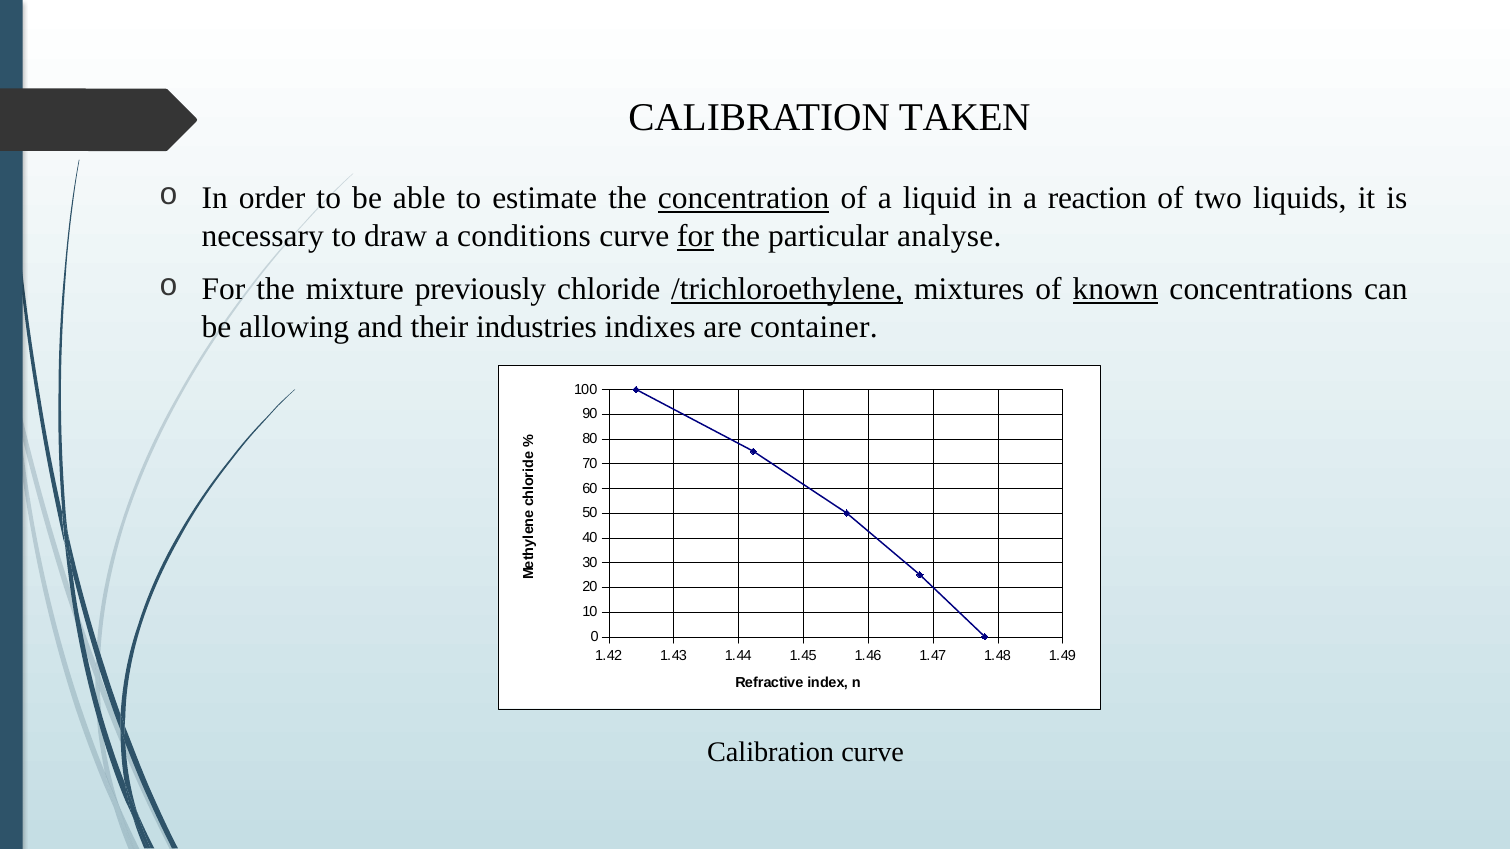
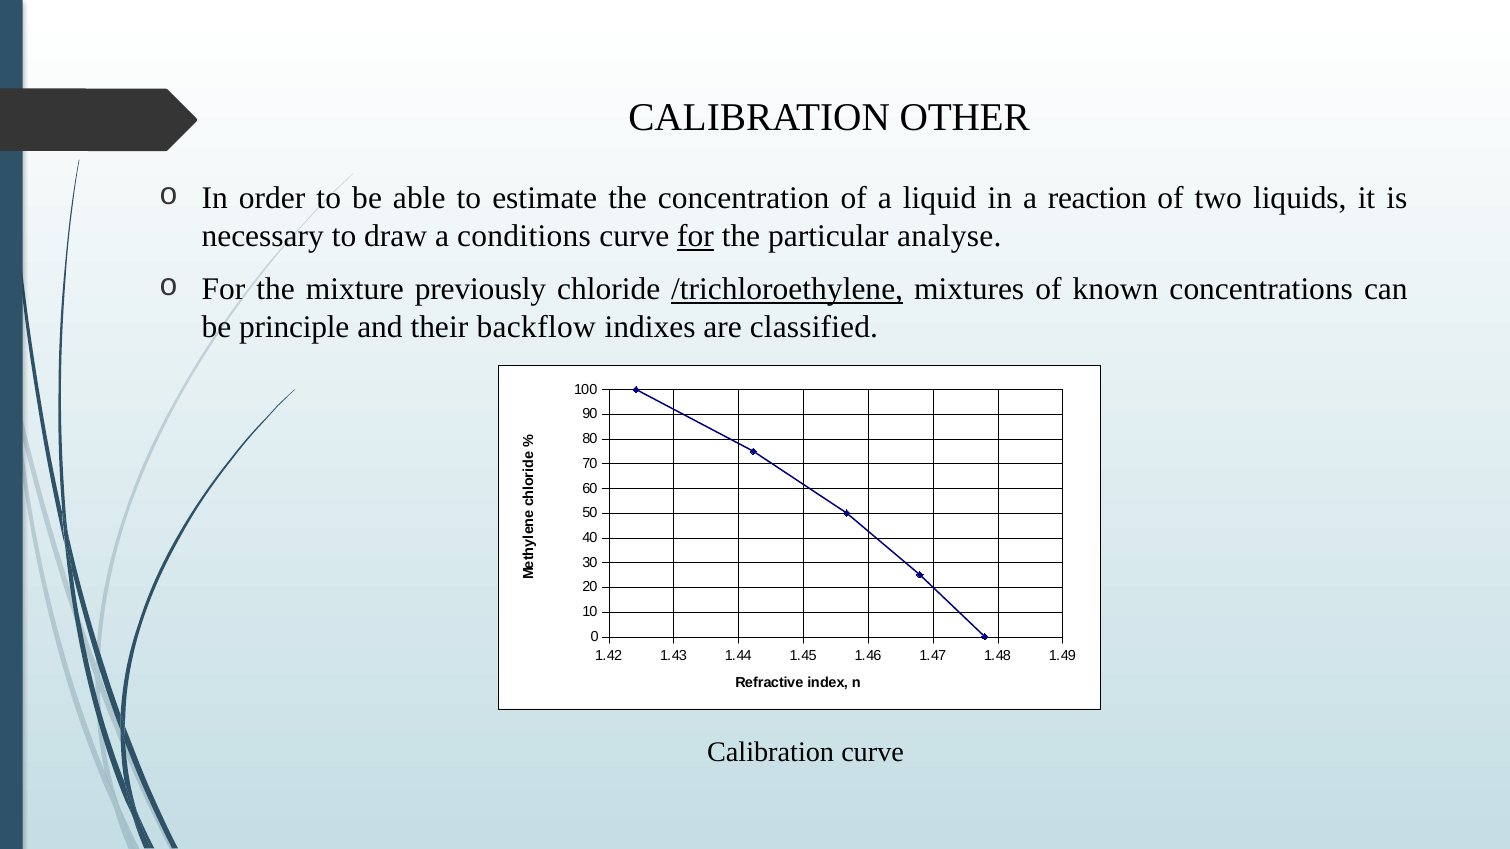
TAKEN: TAKEN -> OTHER
concentration underline: present -> none
known underline: present -> none
allowing: allowing -> principle
industries: industries -> backflow
container: container -> classified
